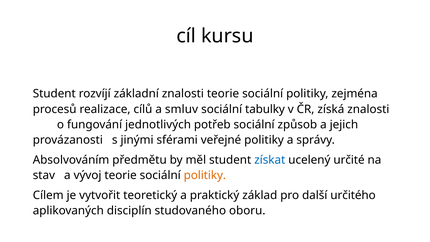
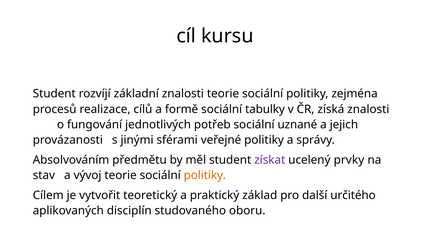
smluv: smluv -> formě
způsob: způsob -> uznané
získat colour: blue -> purple
určité: určité -> prvky
